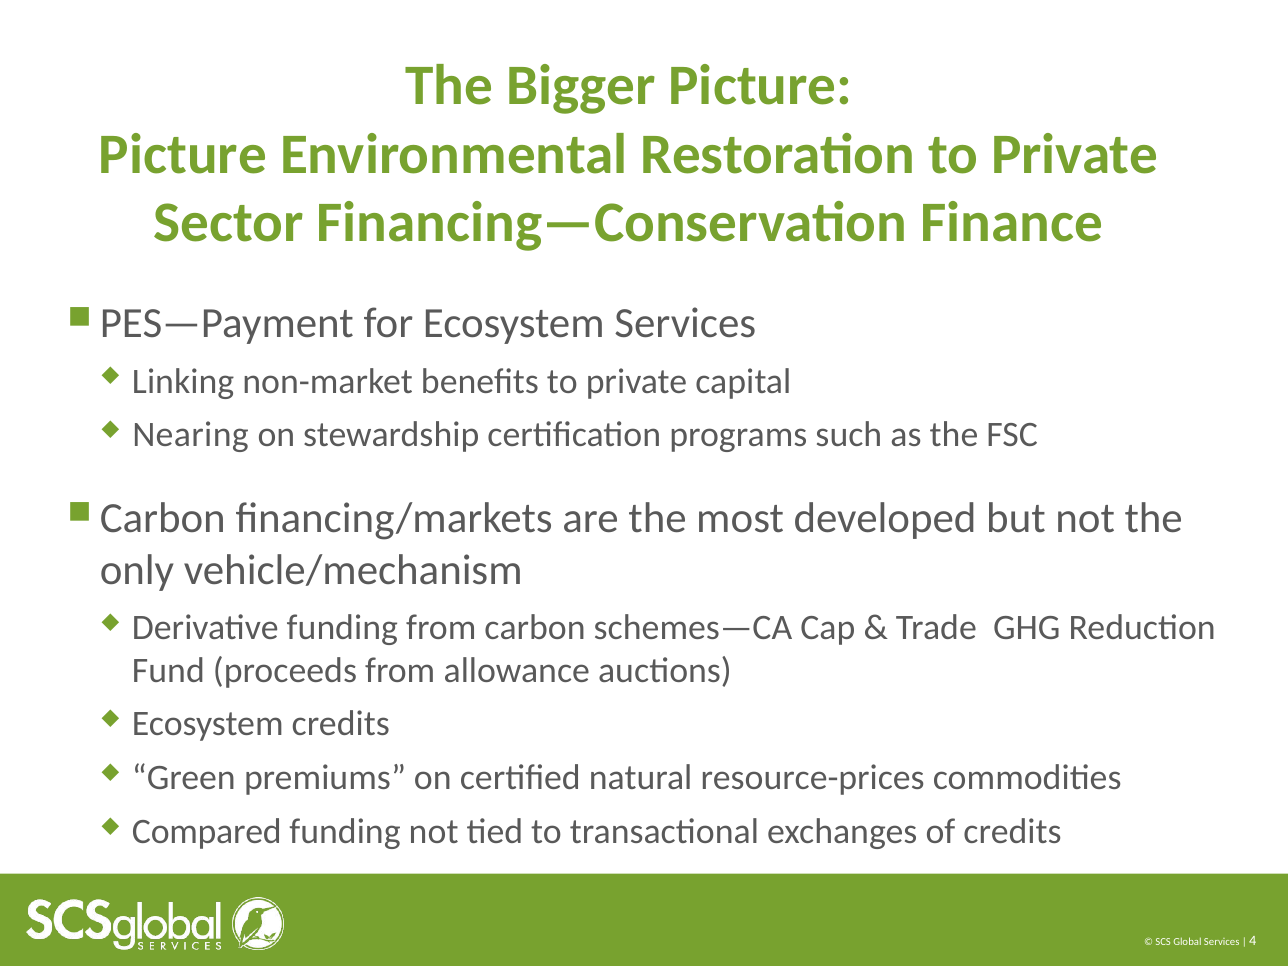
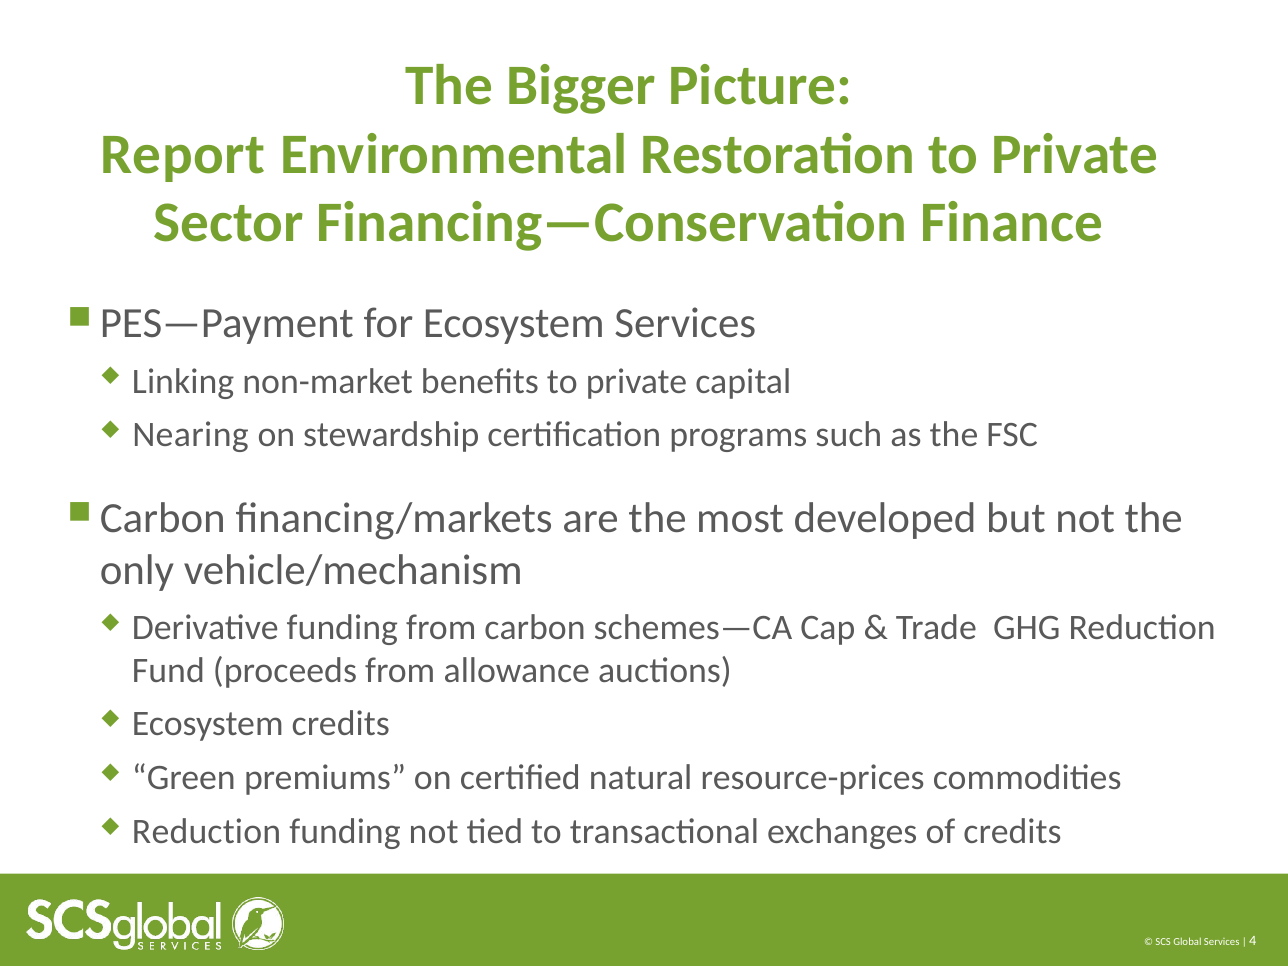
Picture at (183, 154): Picture -> Report
Compared at (207, 832): Compared -> Reduction
